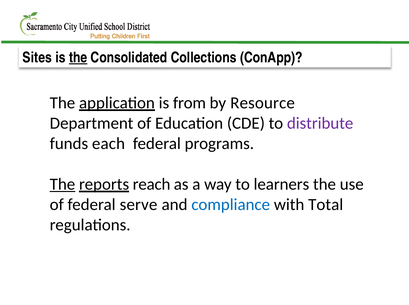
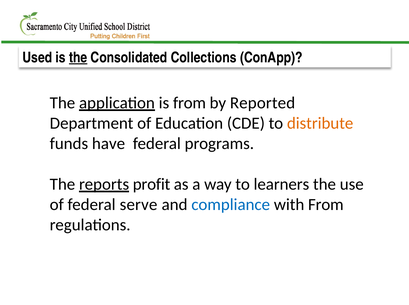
Sites: Sites -> Used
Resource: Resource -> Reported
distribute colour: purple -> orange
each: each -> have
The at (62, 184) underline: present -> none
reach: reach -> profit
with Total: Total -> From
